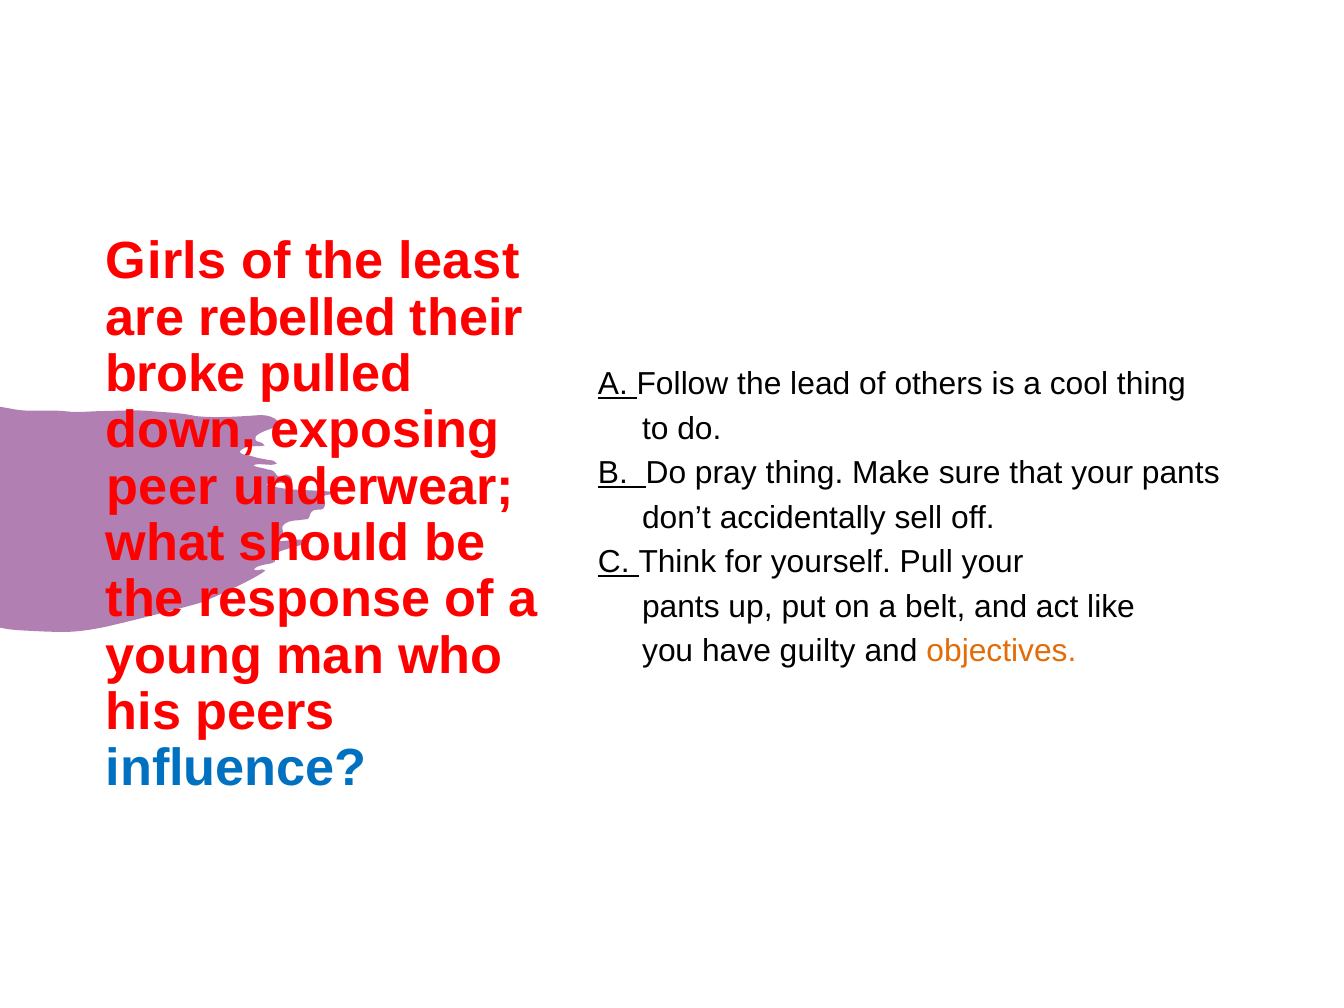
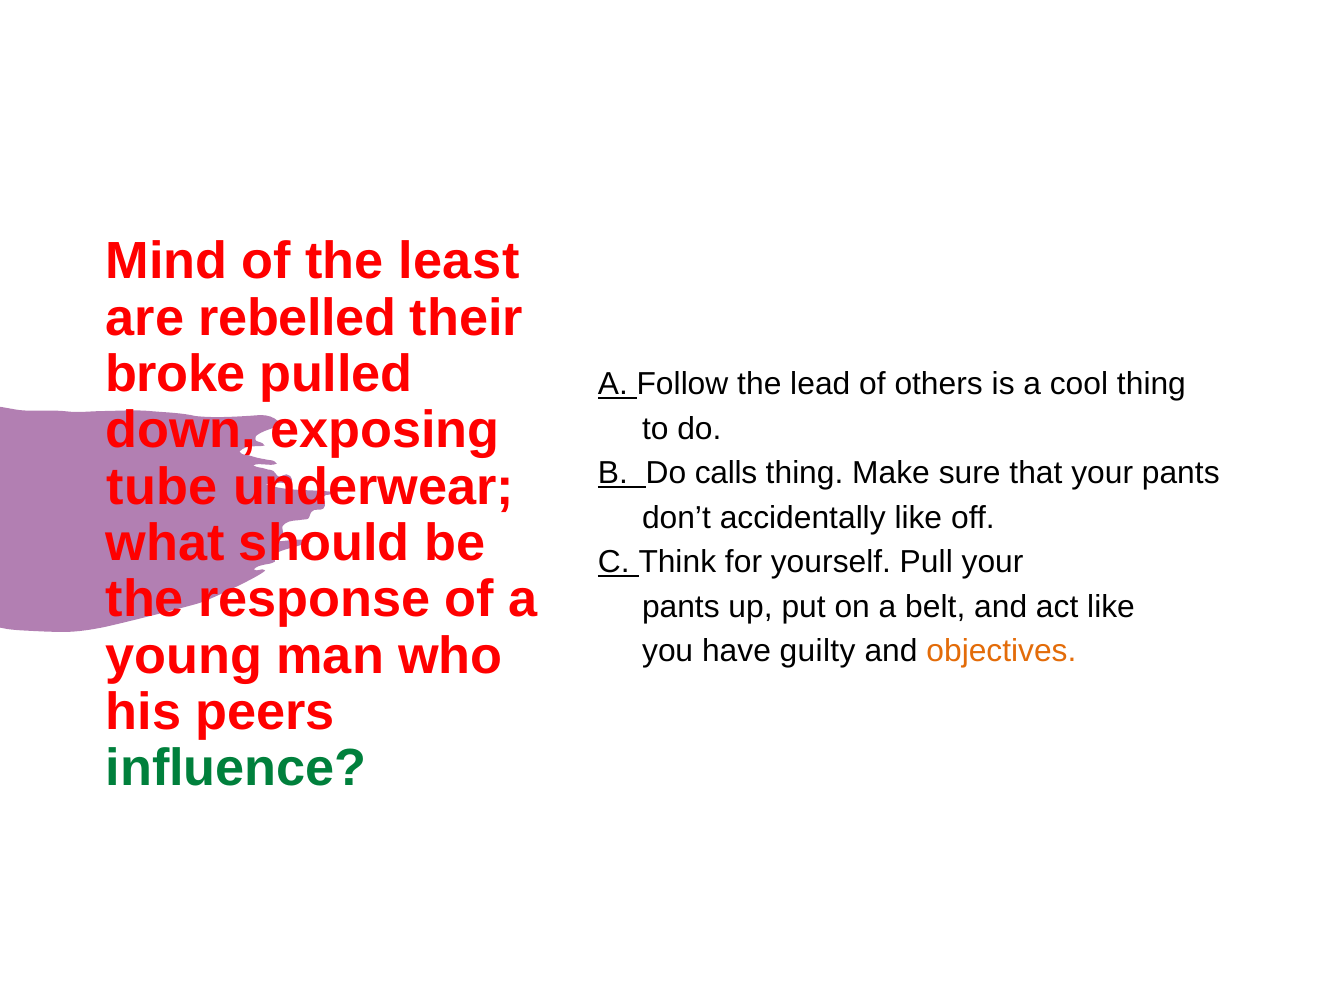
Girls: Girls -> Mind
pray: pray -> calls
peer: peer -> tube
accidentally sell: sell -> like
influence colour: blue -> green
